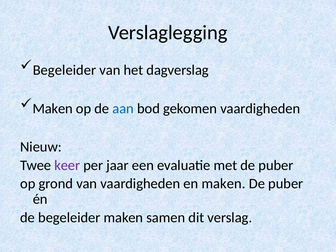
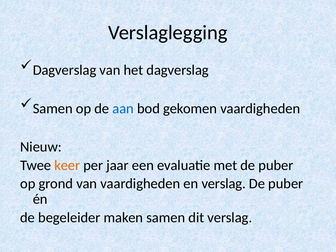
Begeleider at (64, 70): Begeleider -> Dagverslag
Maken at (53, 109): Maken -> Samen
keer colour: purple -> orange
en maken: maken -> verslag
